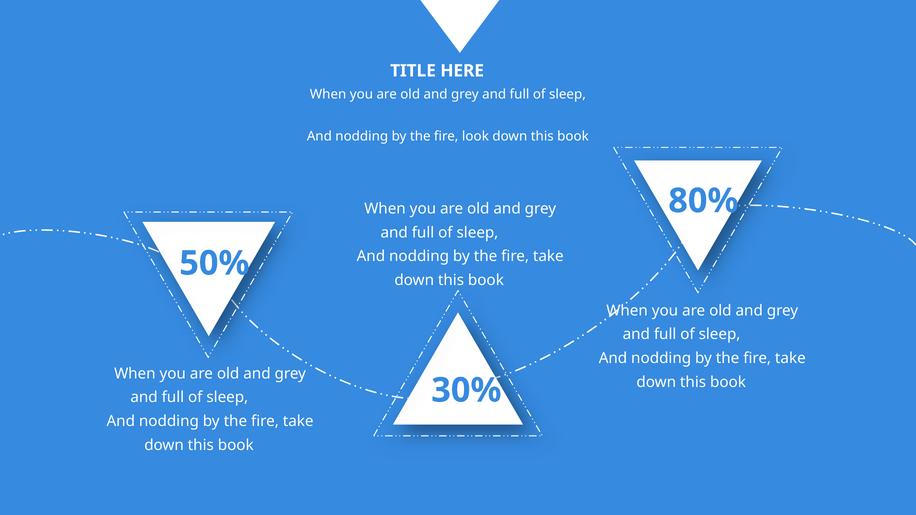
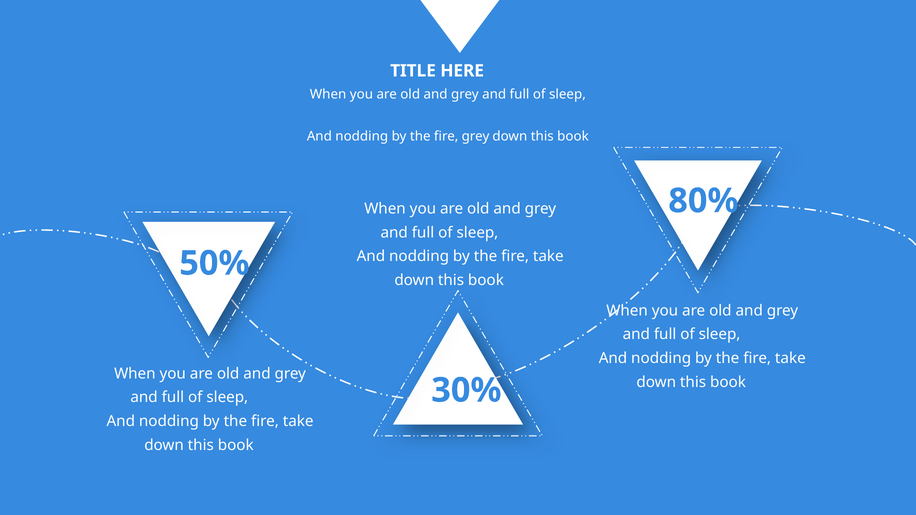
fire look: look -> grey
